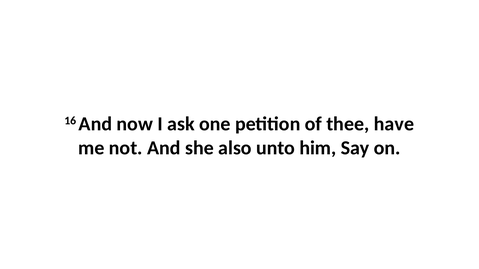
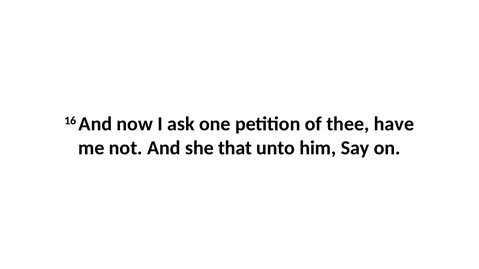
also: also -> that
